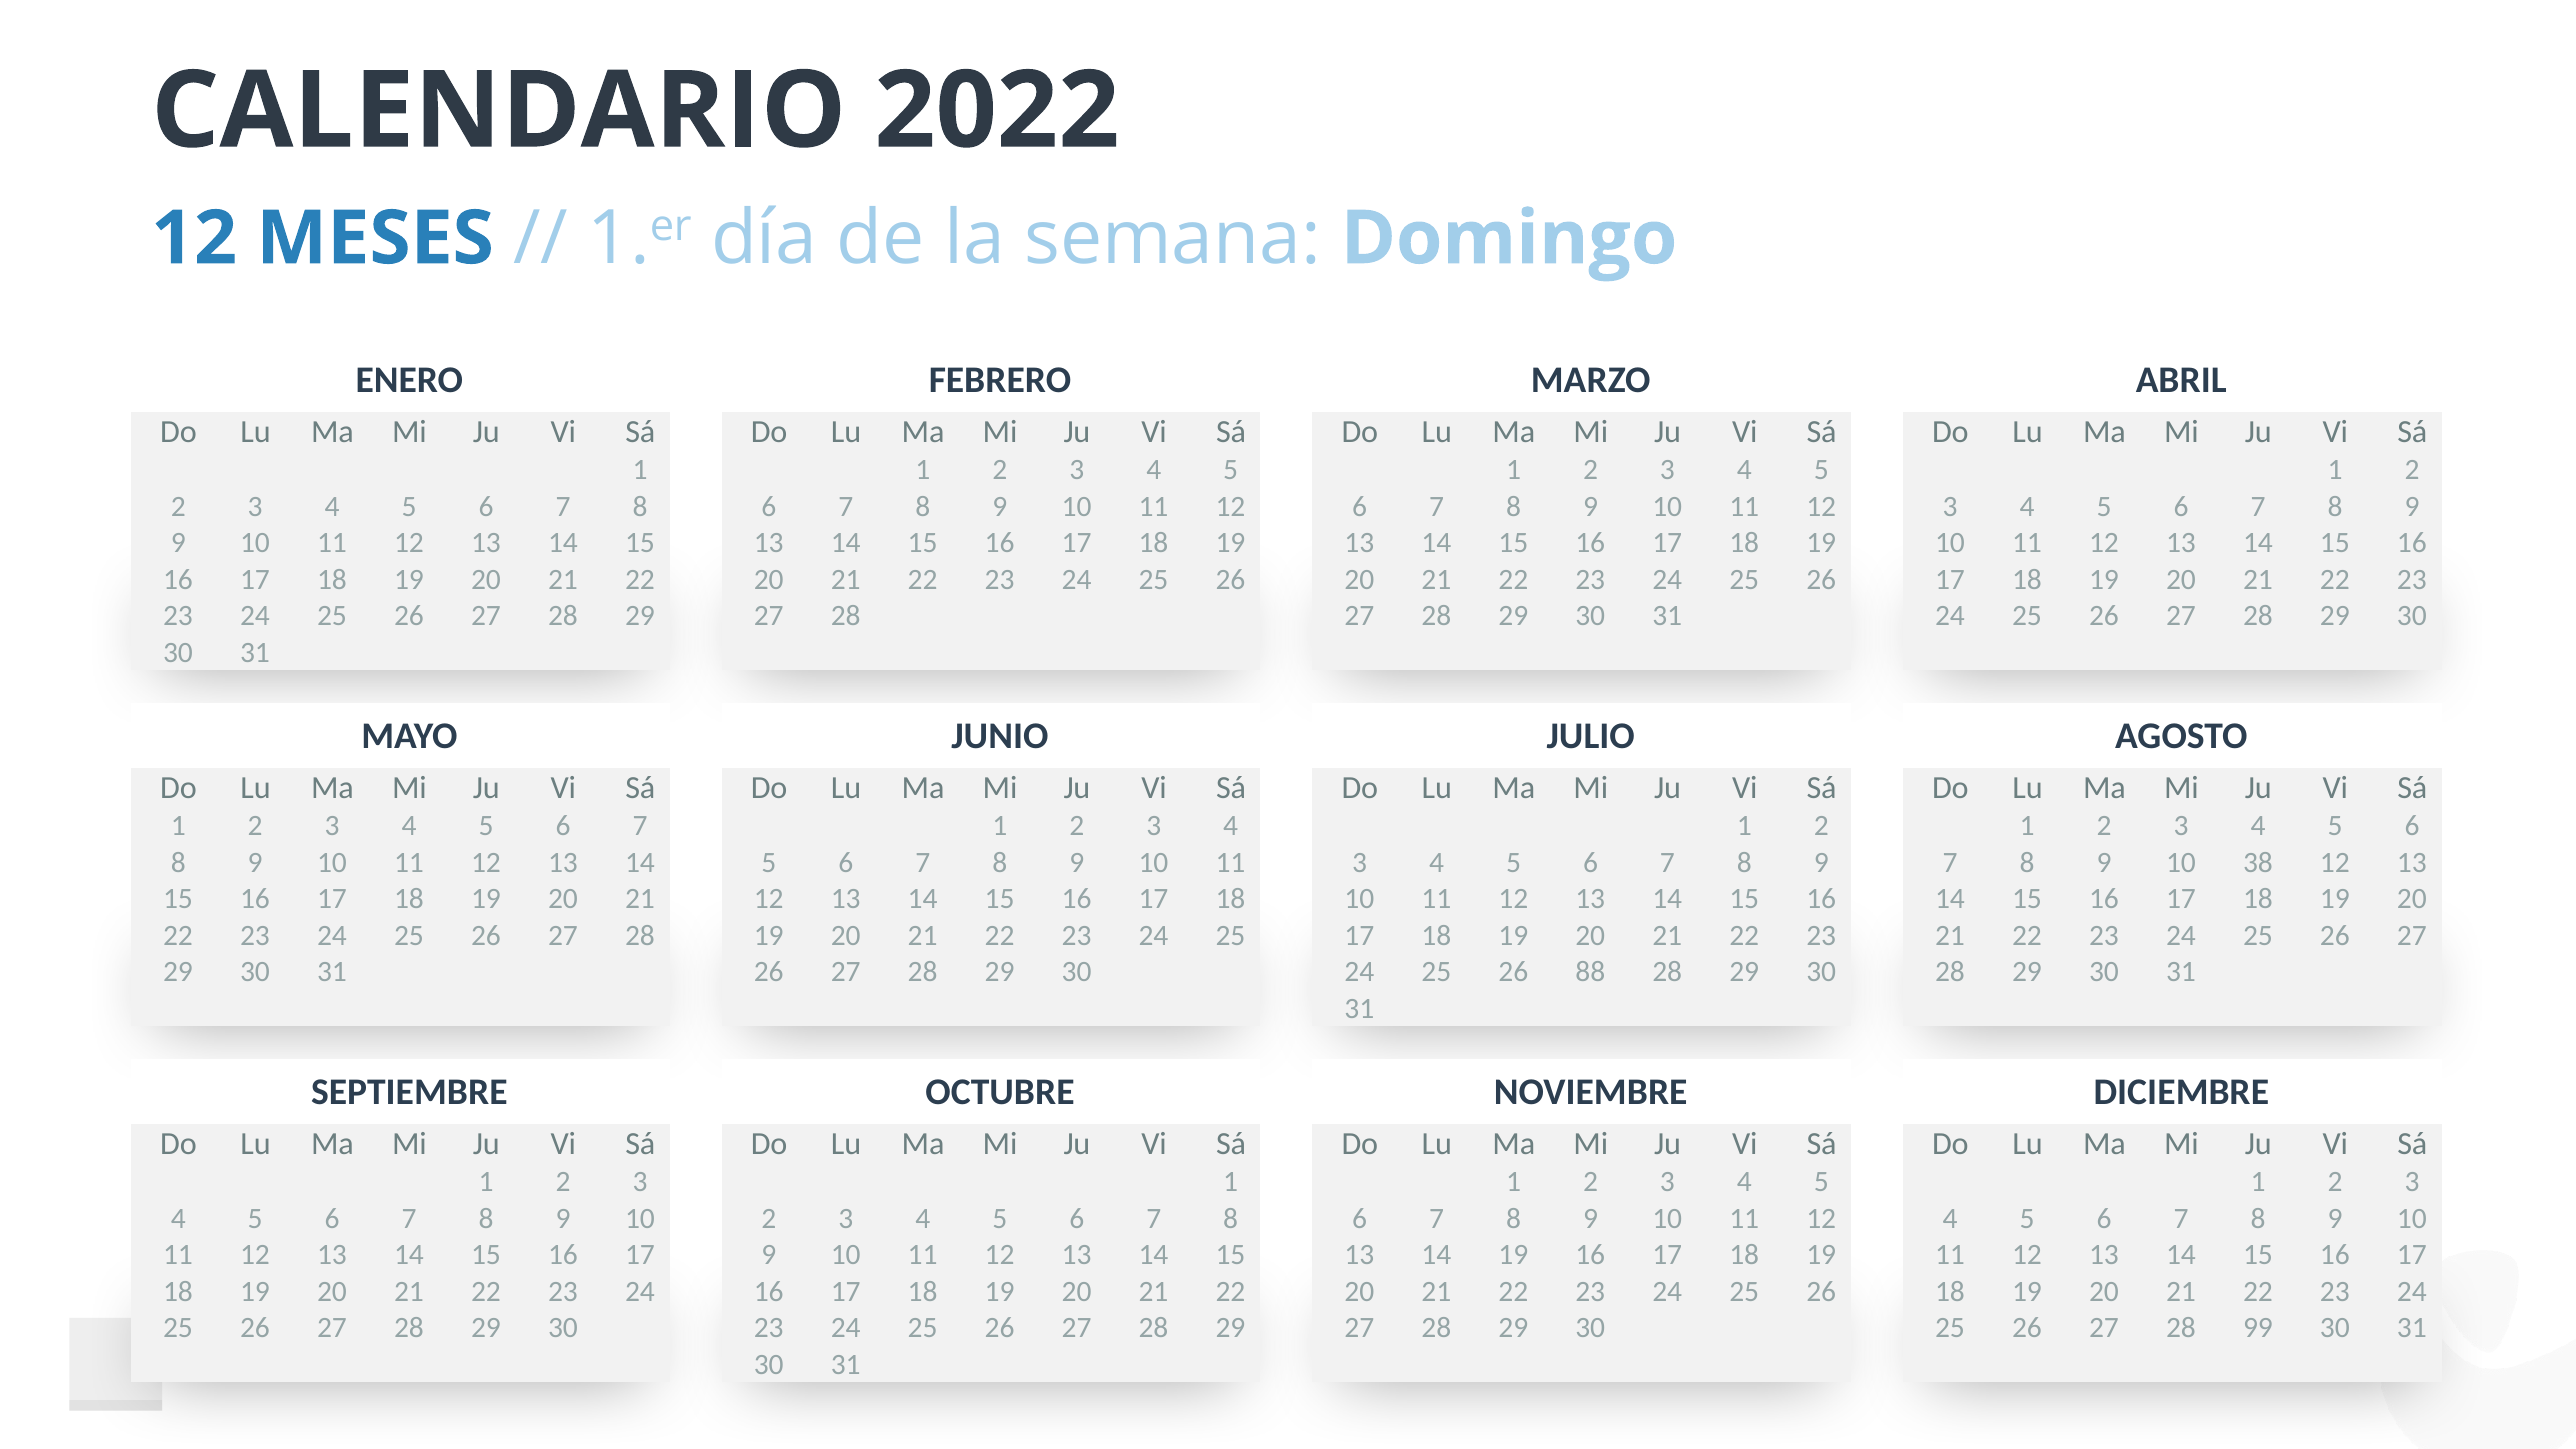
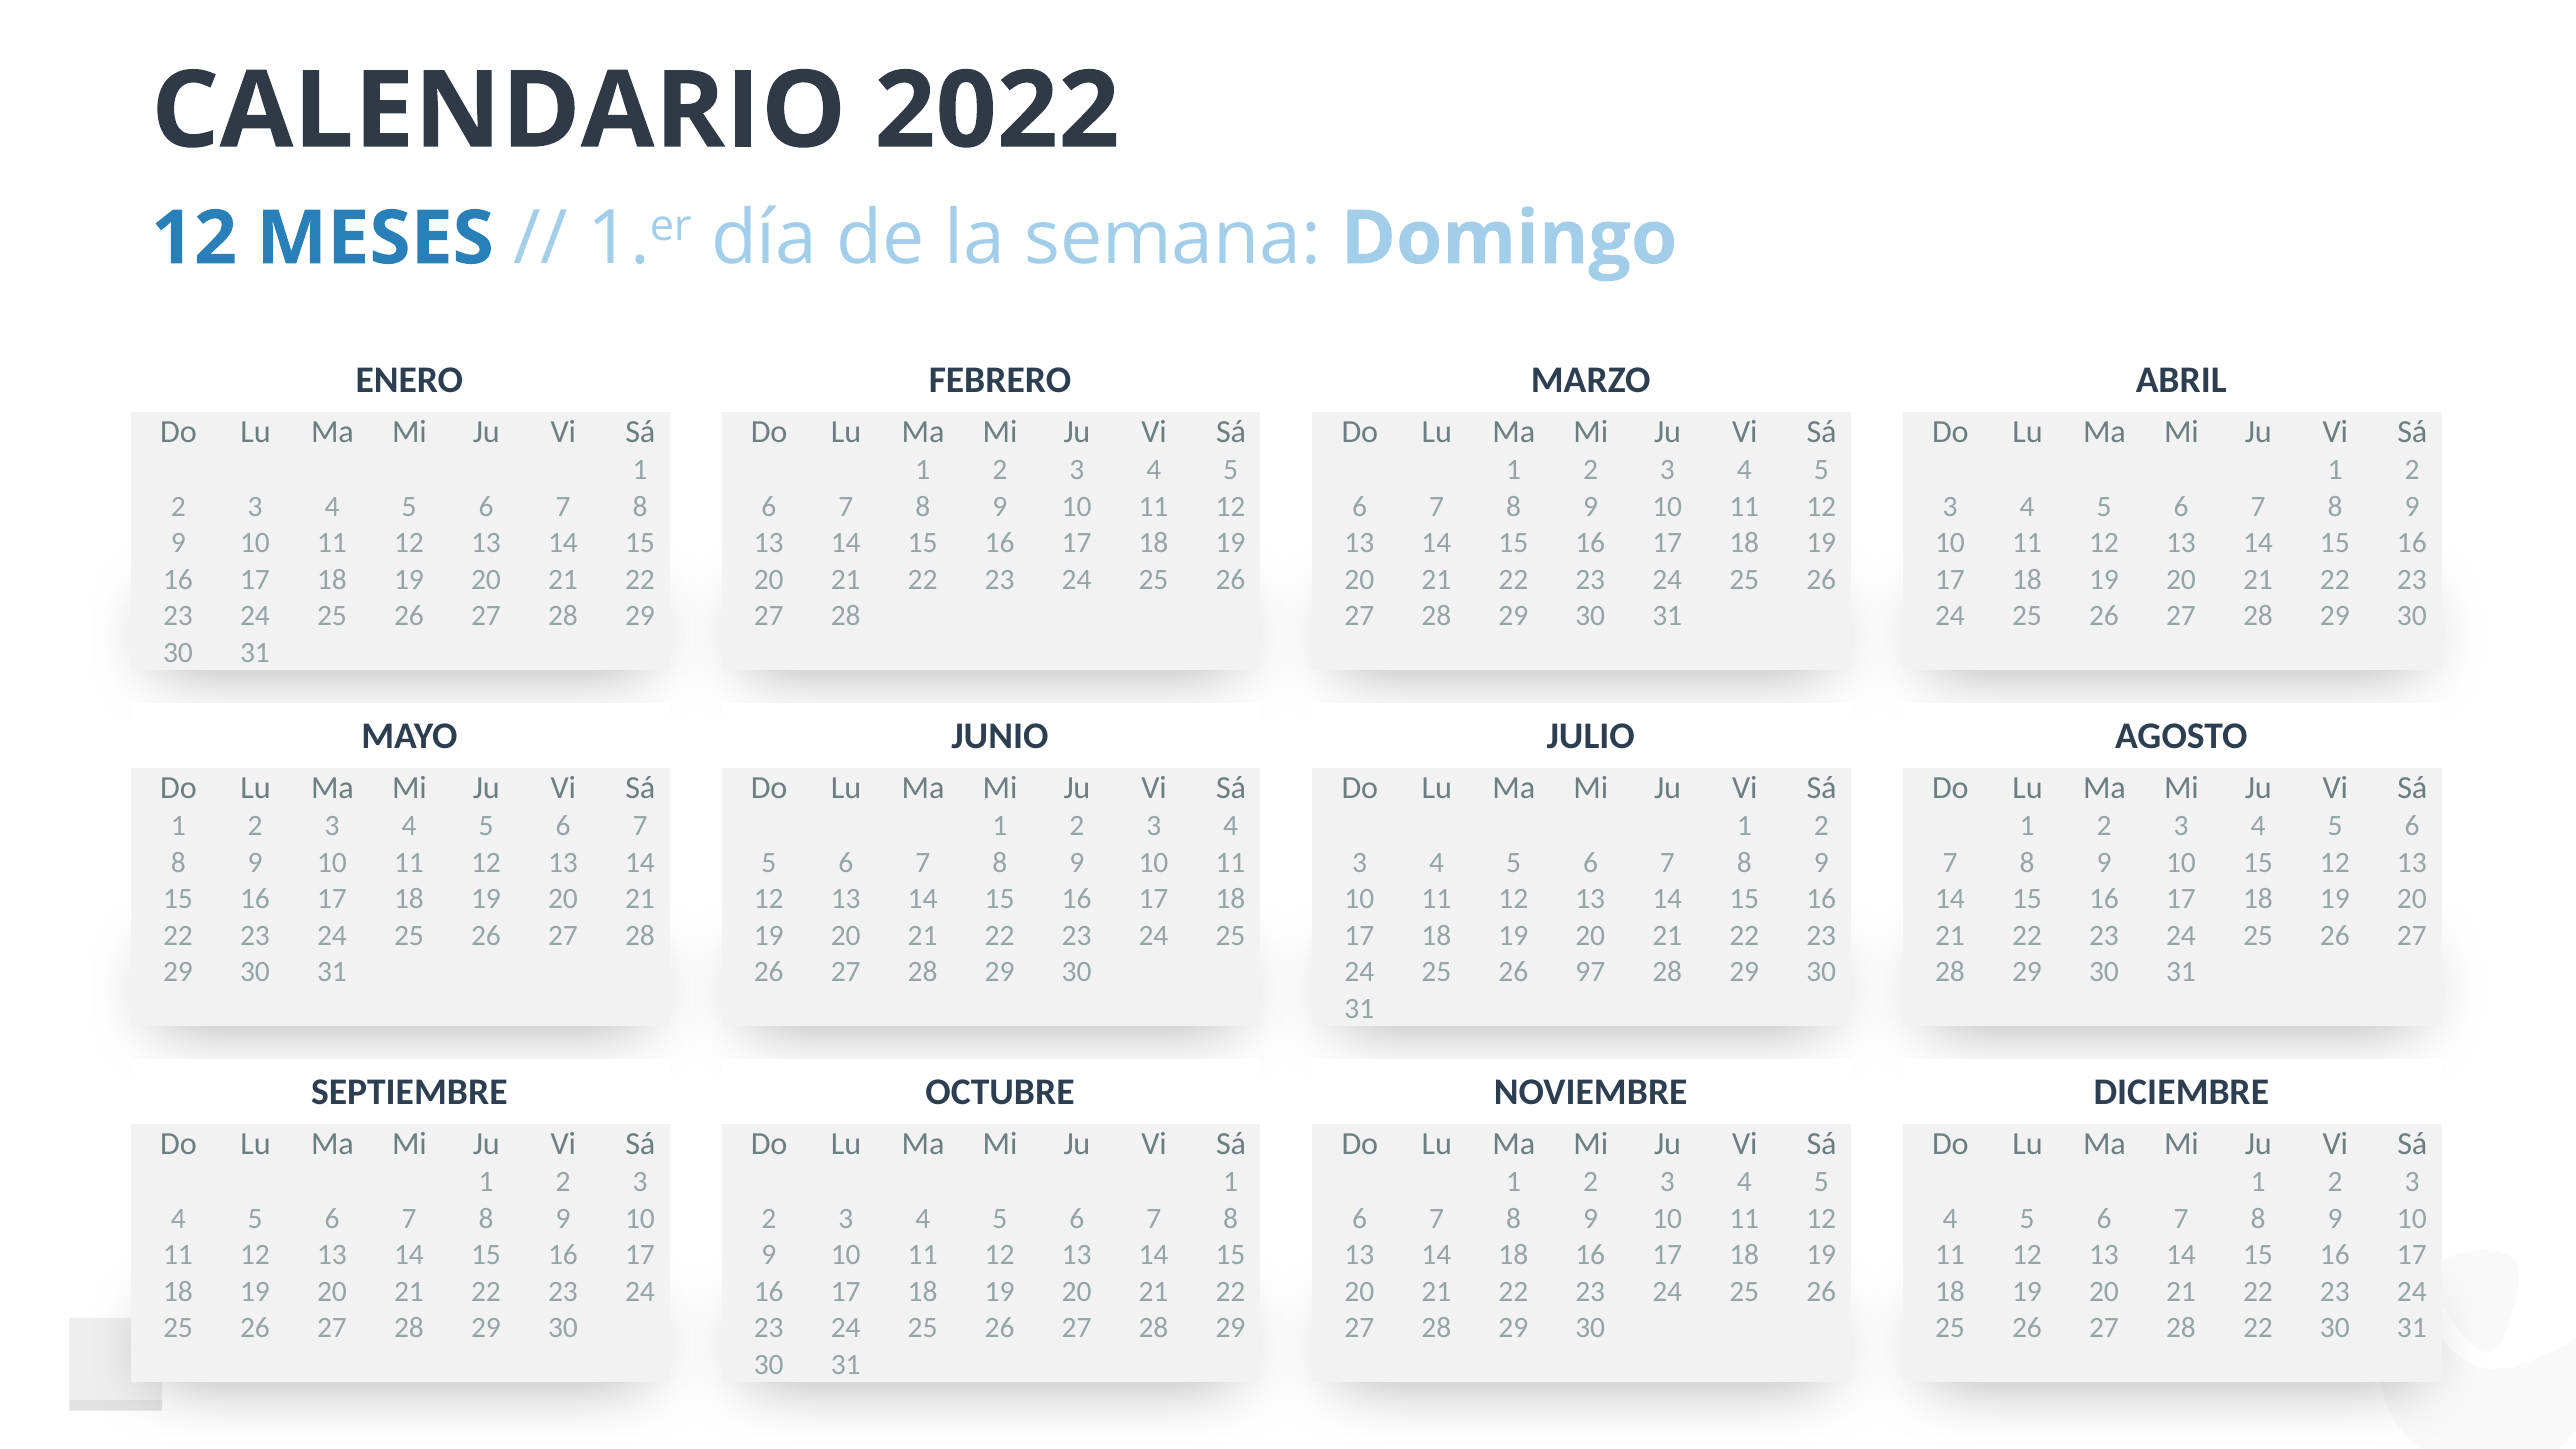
10 38: 38 -> 15
88: 88 -> 97
14 19: 19 -> 18
28 99: 99 -> 22
